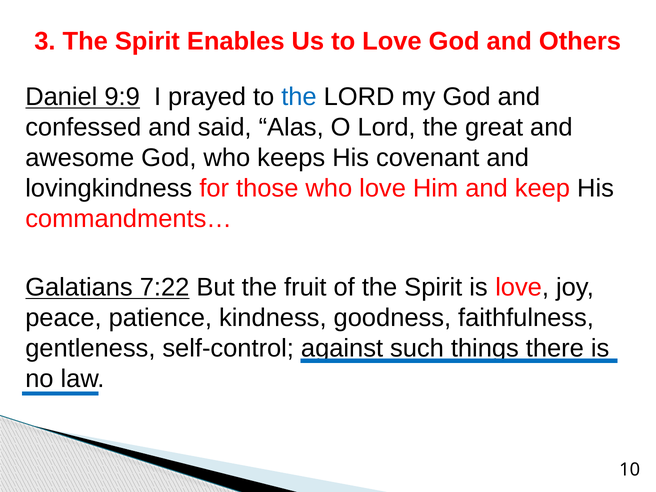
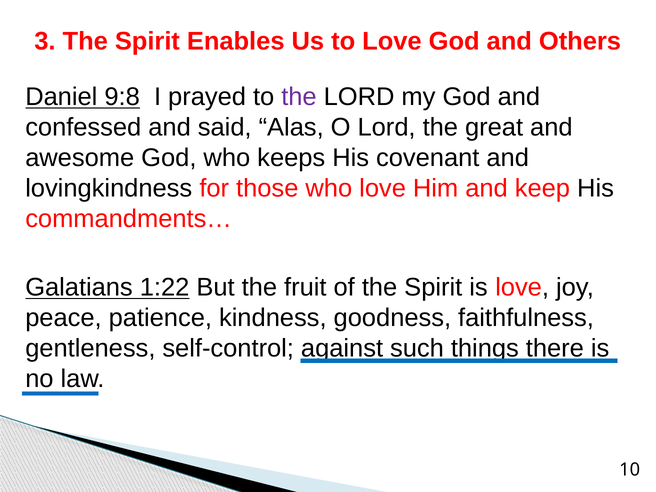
9:9: 9:9 -> 9:8
the at (299, 97) colour: blue -> purple
7:22: 7:22 -> 1:22
